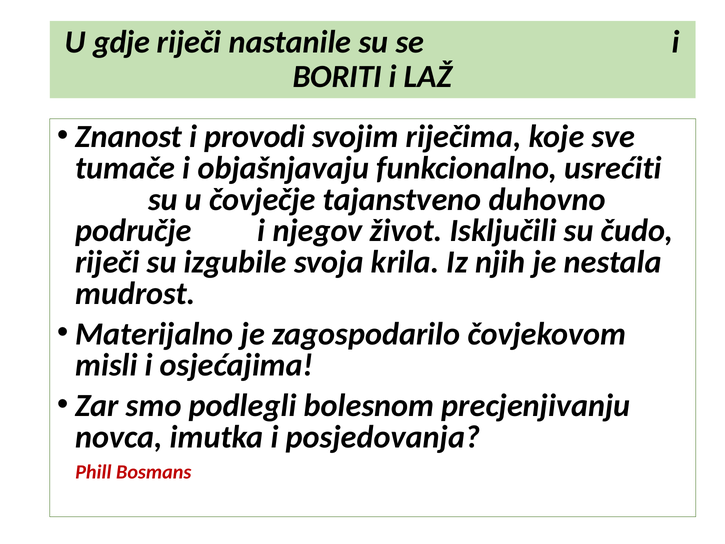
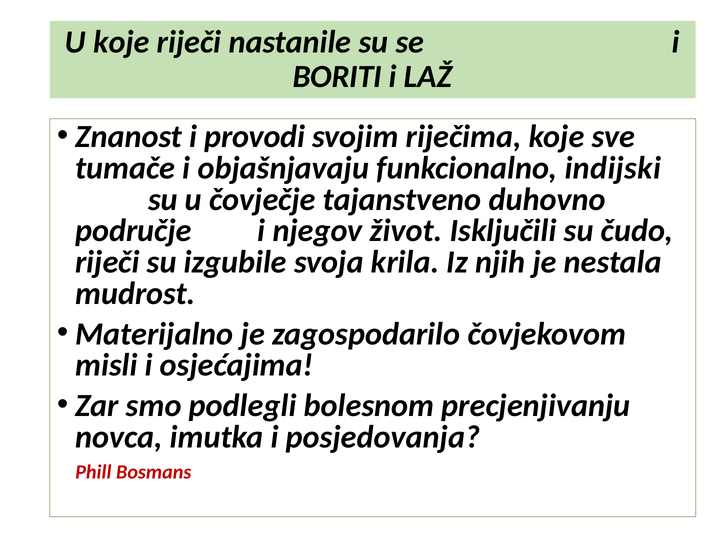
U gdje: gdje -> koje
usrećiti: usrećiti -> indijski
